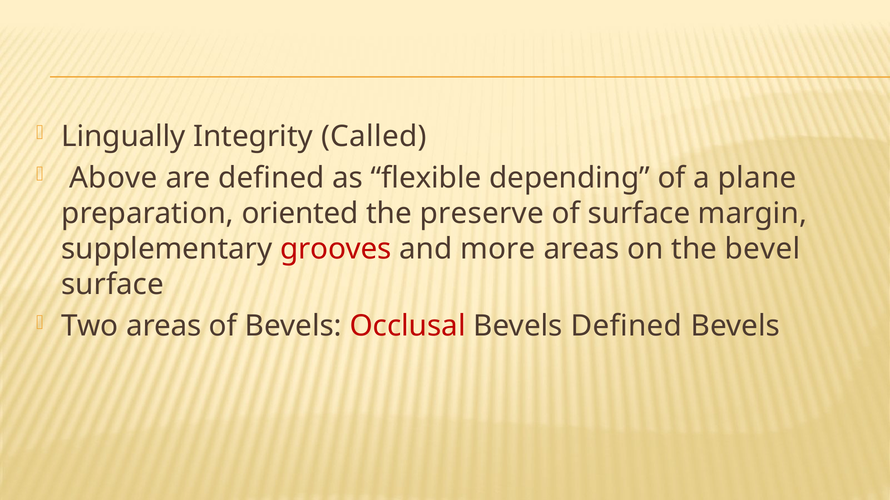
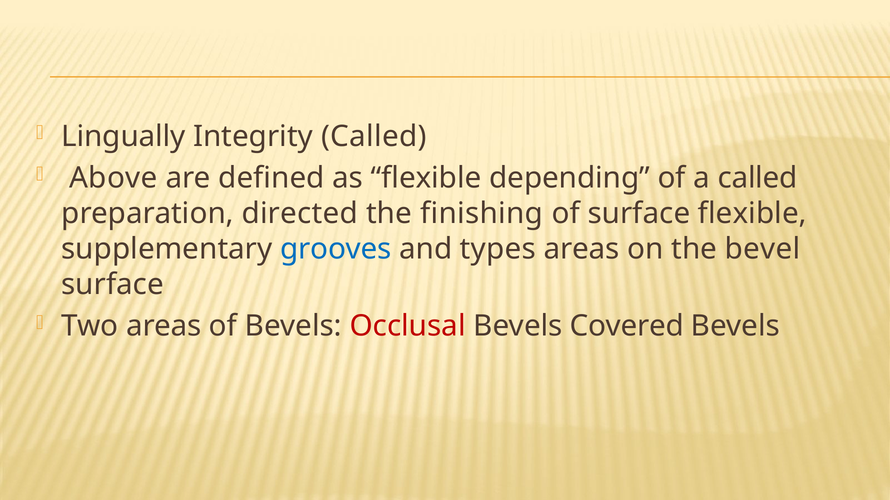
a plane: plane -> called
oriented: oriented -> directed
preserve: preserve -> finishing
surface margin: margin -> flexible
grooves colour: red -> blue
more: more -> types
Bevels Defined: Defined -> Covered
